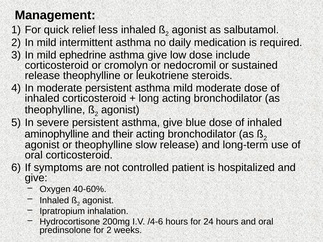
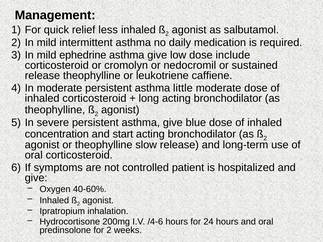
steroids: steroids -> caffiene
asthma mild: mild -> little
aminophylline: aminophylline -> concentration
their: their -> start
